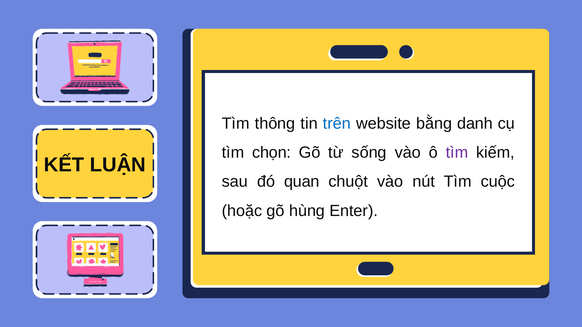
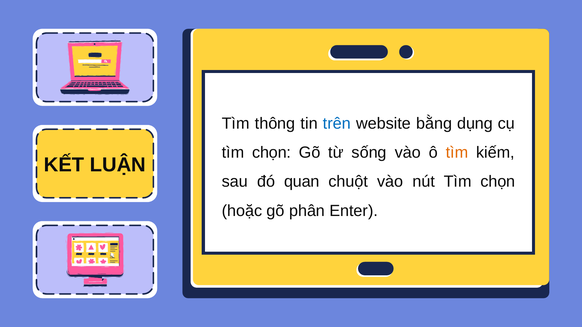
danh: danh -> dụng
tìm at (457, 153) colour: purple -> orange
nút Tìm cuộc: cuộc -> chọn
hùng: hùng -> phân
